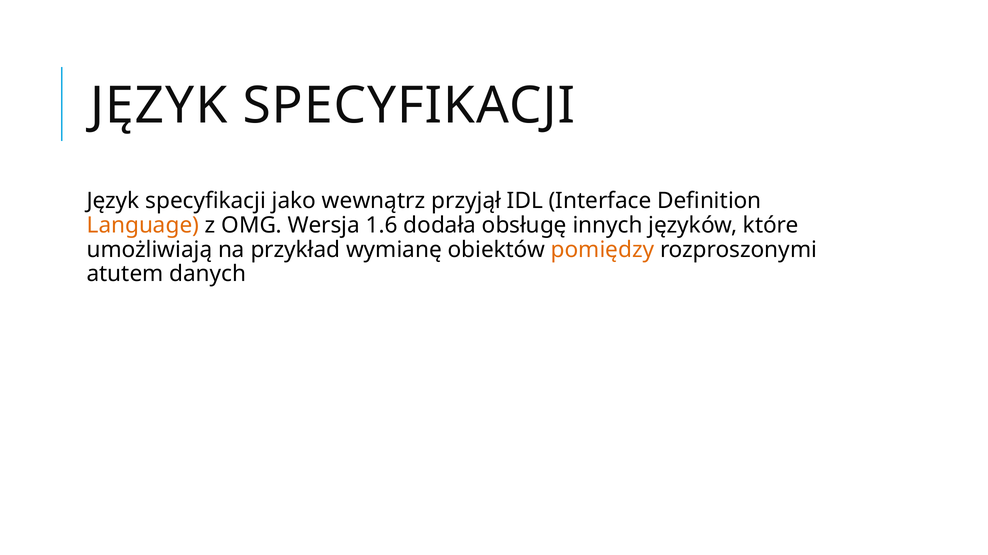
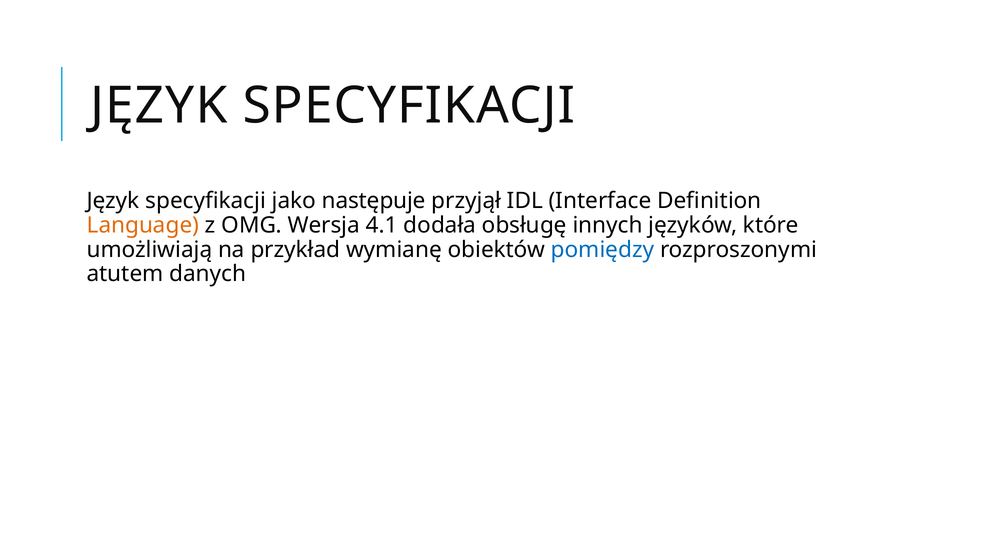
wewnątrz: wewnątrz -> następuje
1.6: 1.6 -> 4.1
pomiędzy colour: orange -> blue
